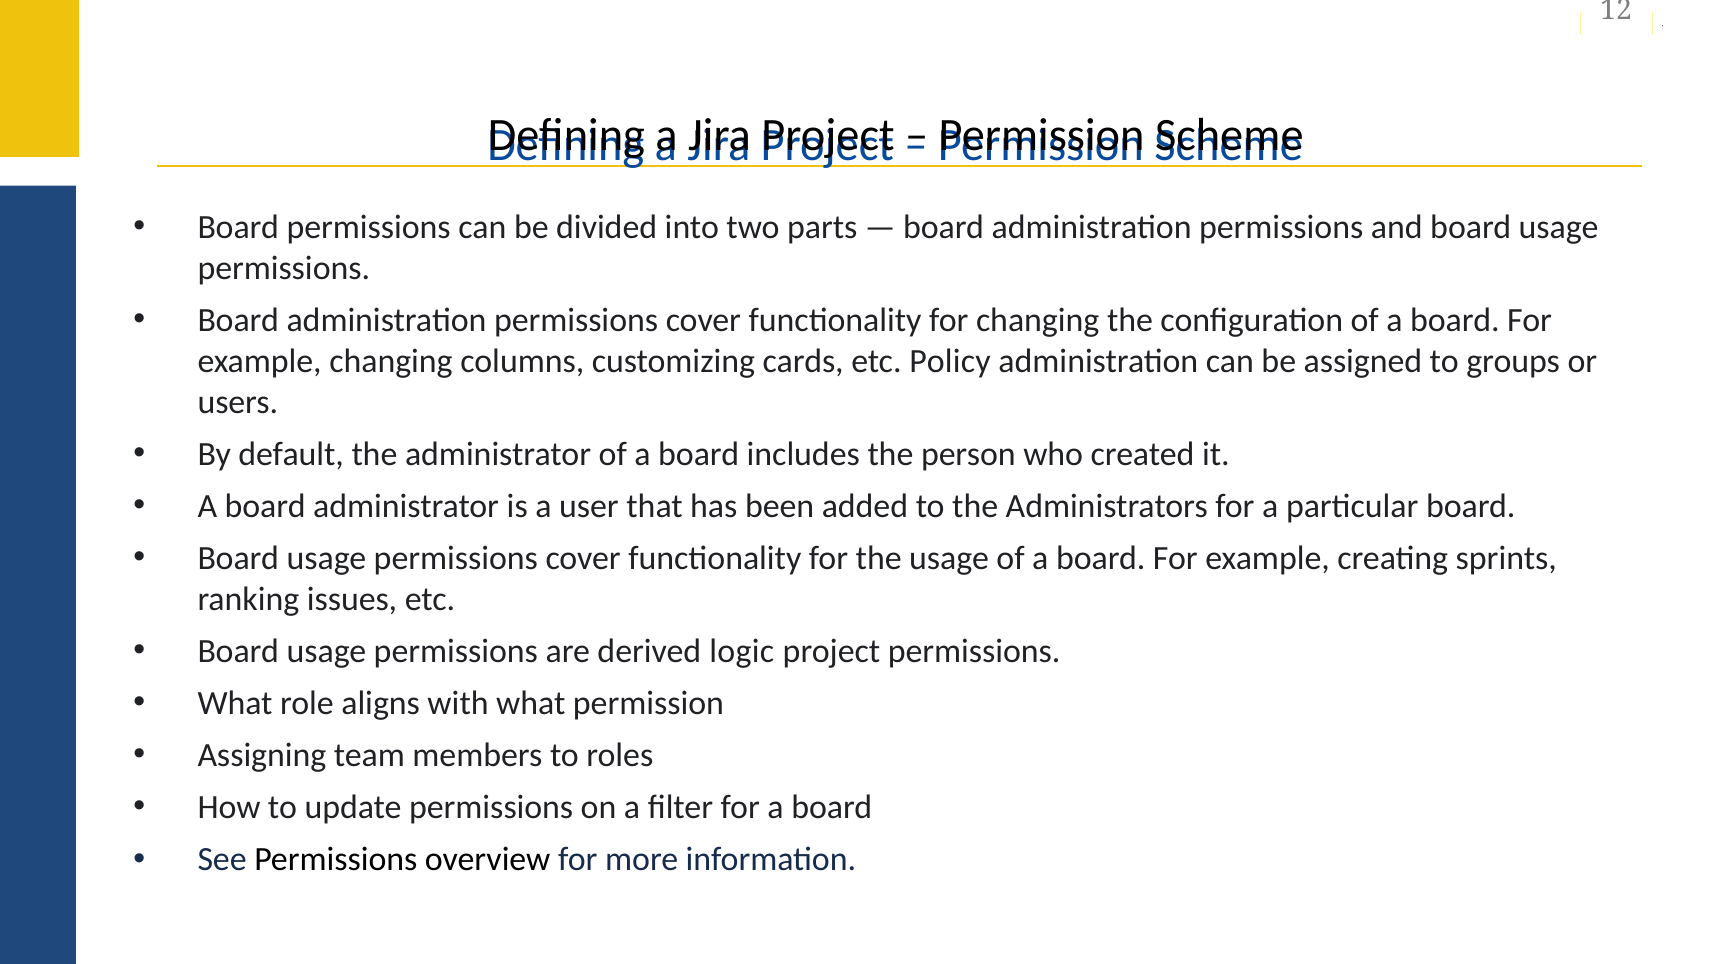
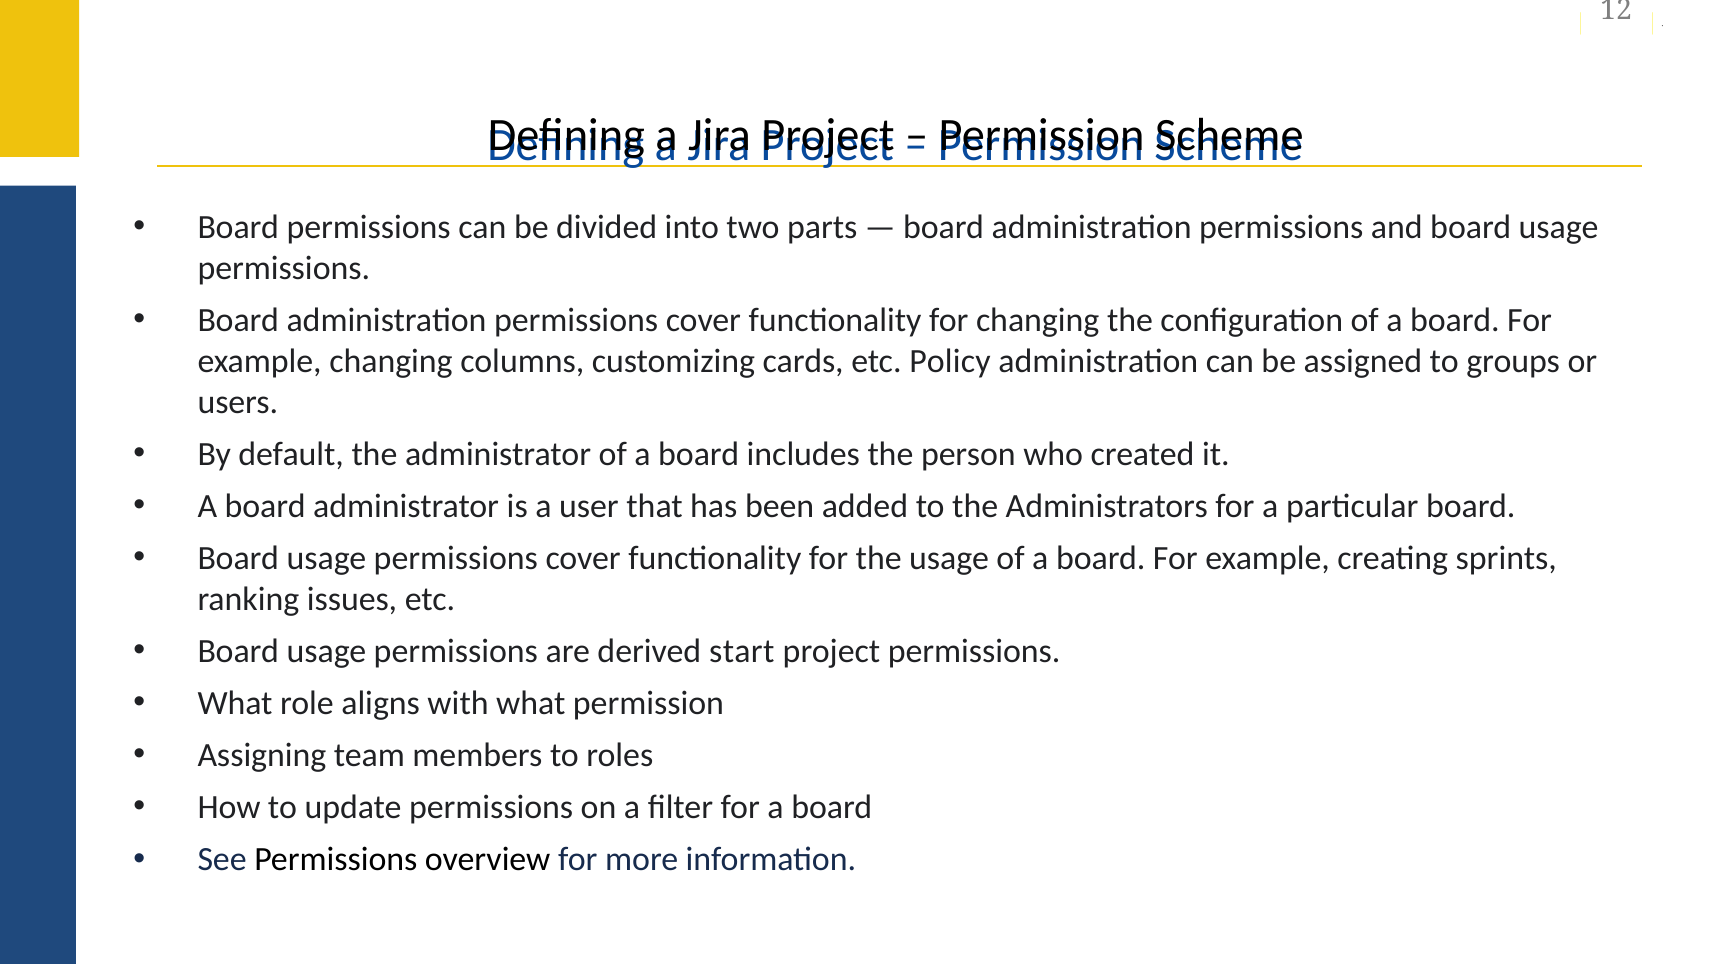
logic: logic -> start
